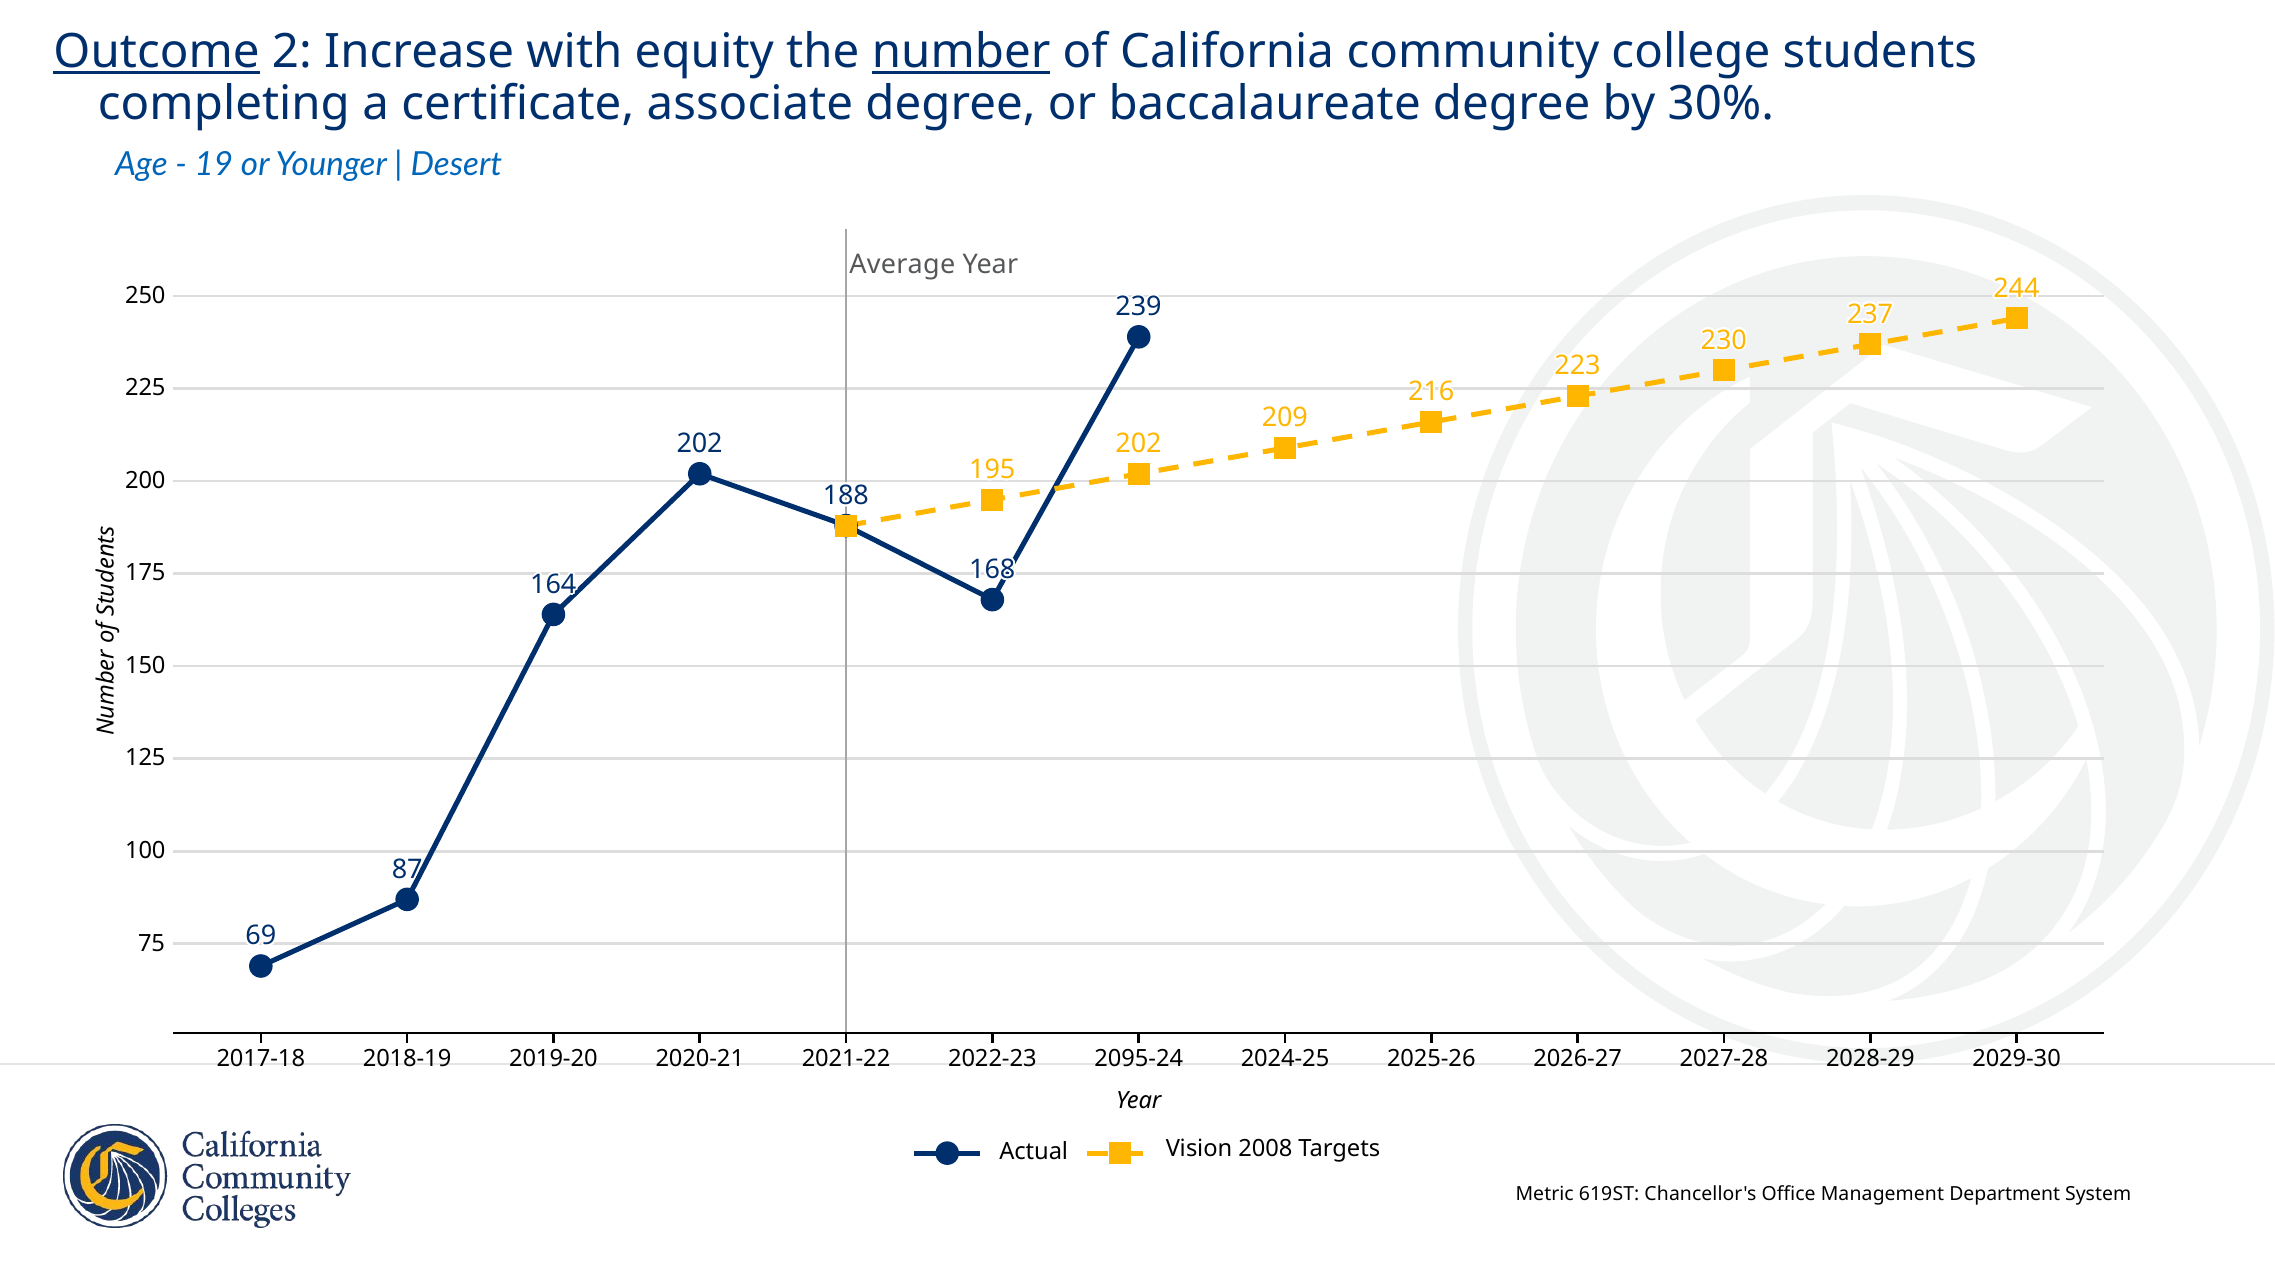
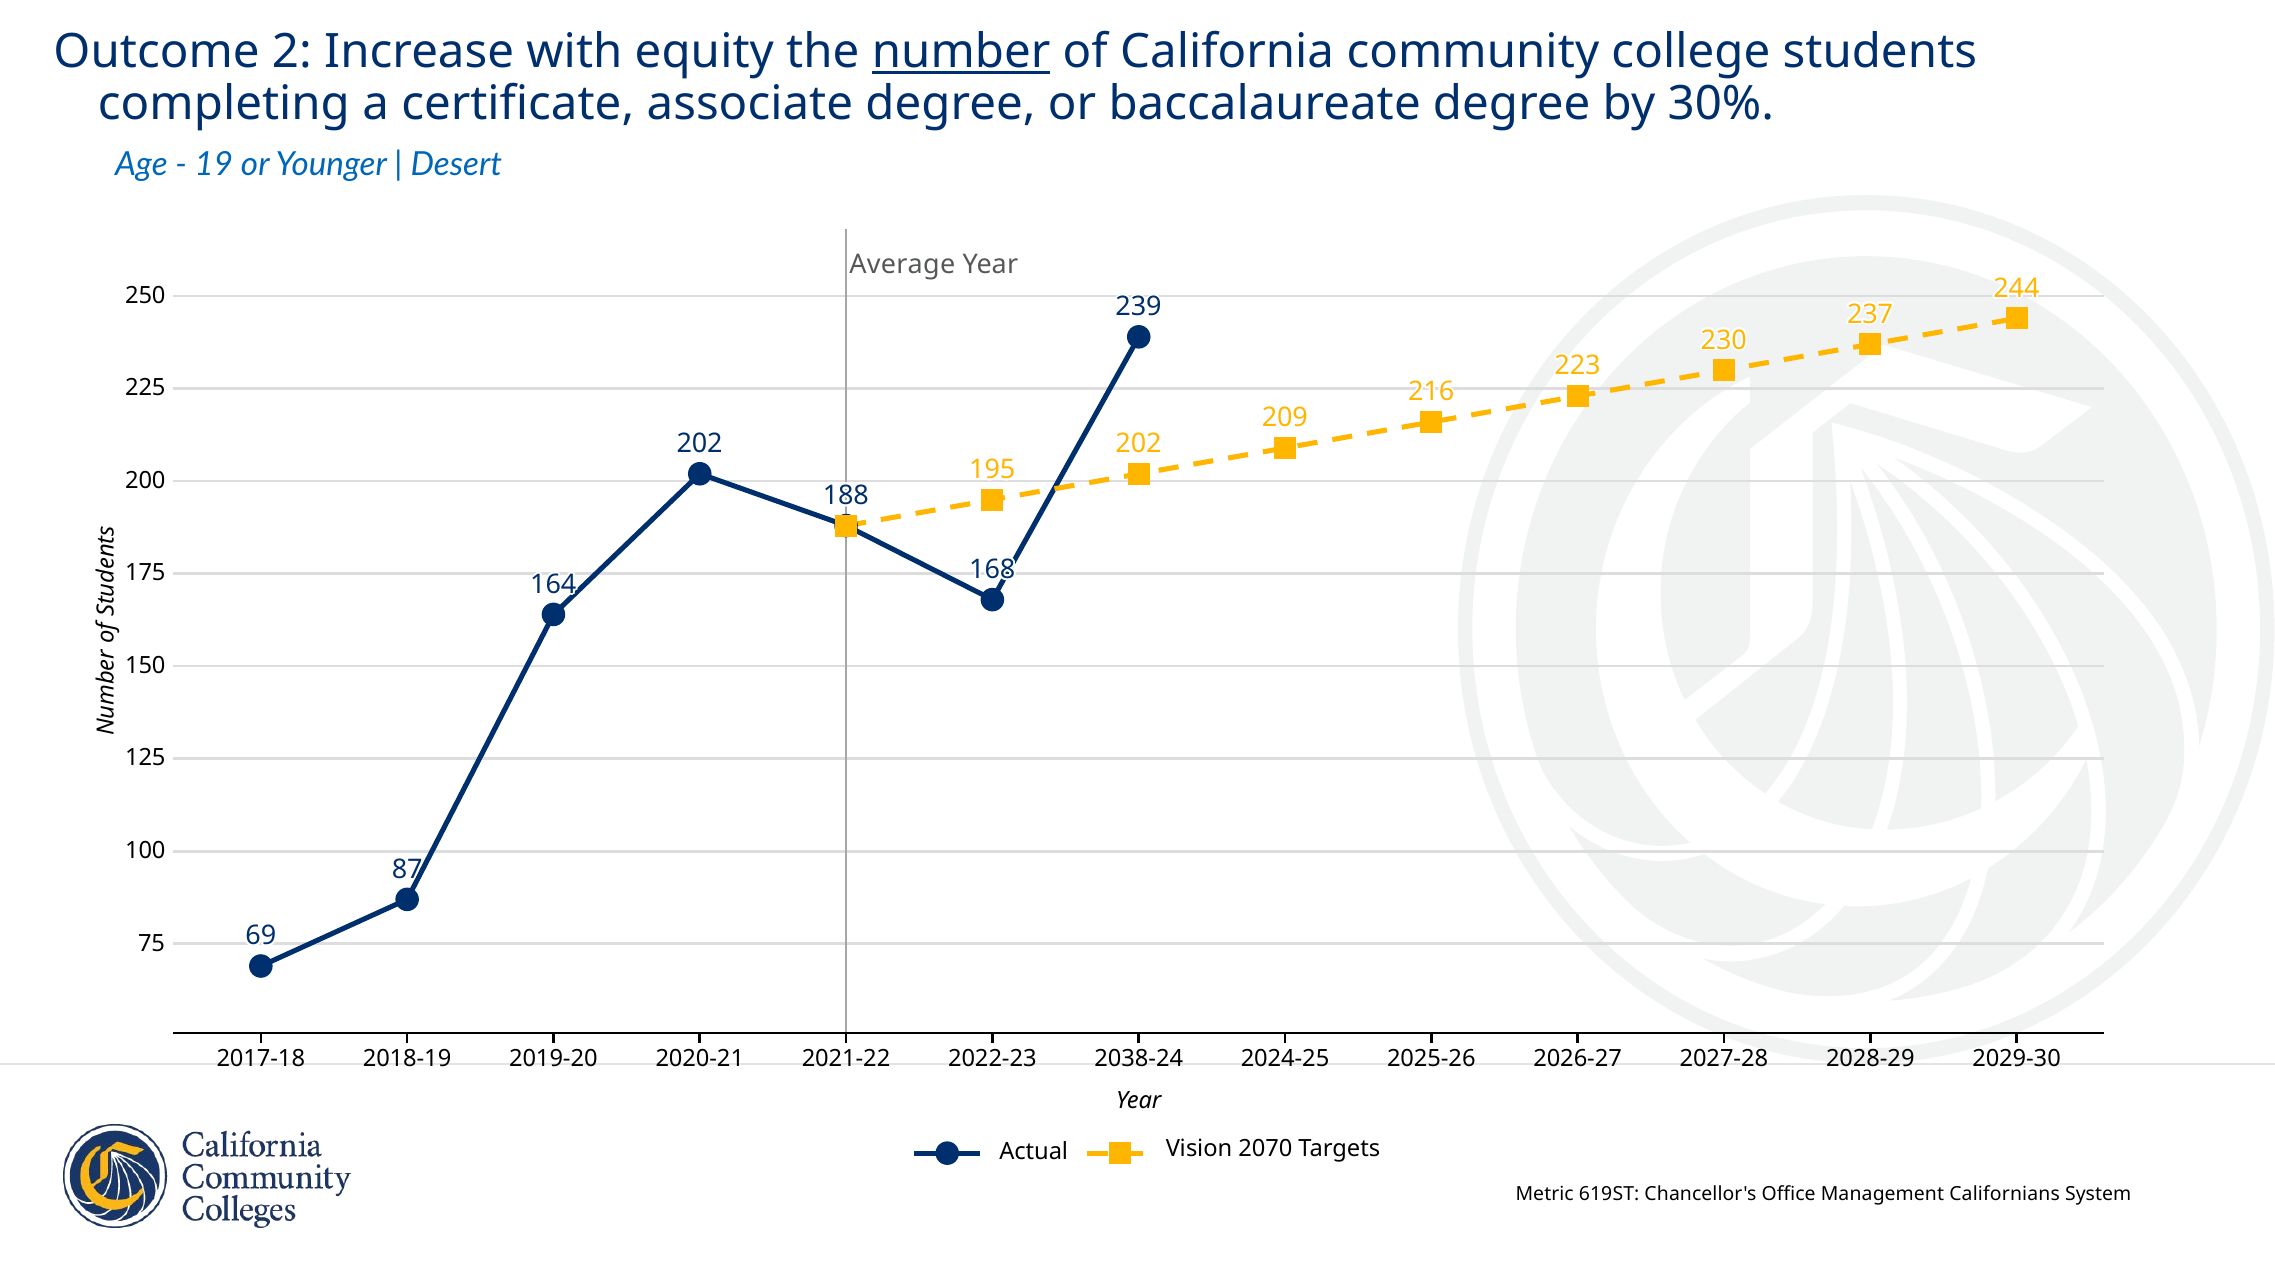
Outcome underline: present -> none
2095-24: 2095-24 -> 2038-24
2008: 2008 -> 2070
Department: Department -> Californians
